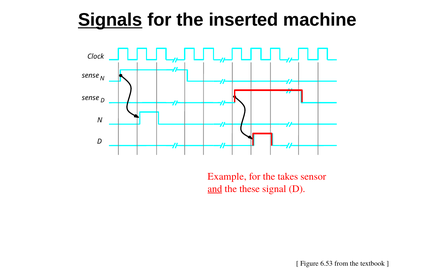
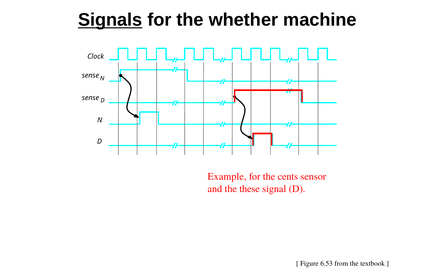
inserted: inserted -> whether
takes: takes -> cents
and underline: present -> none
